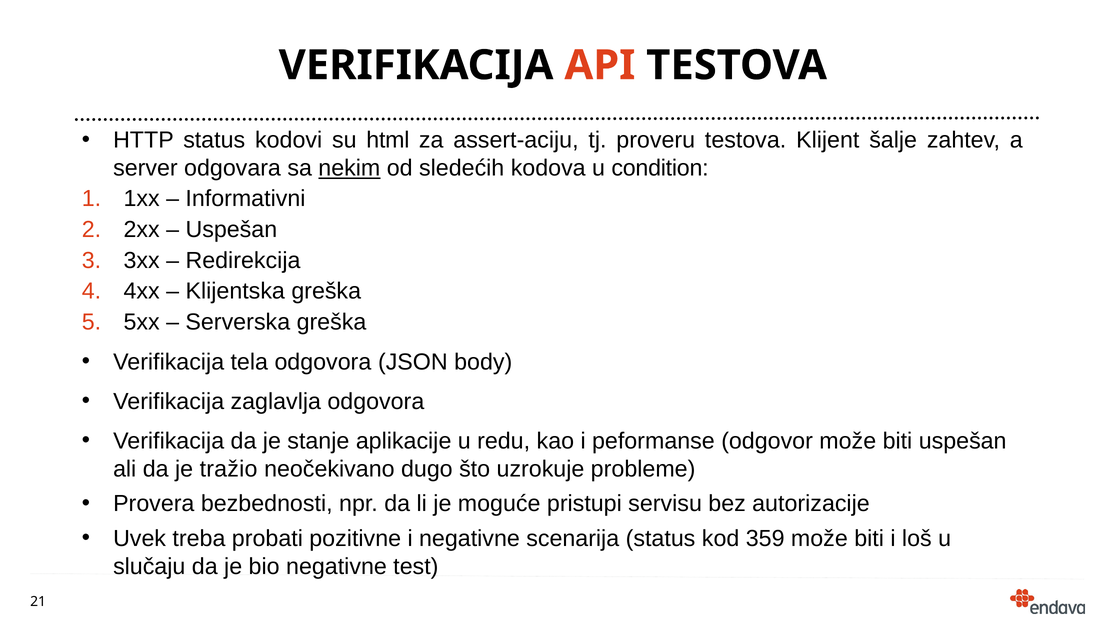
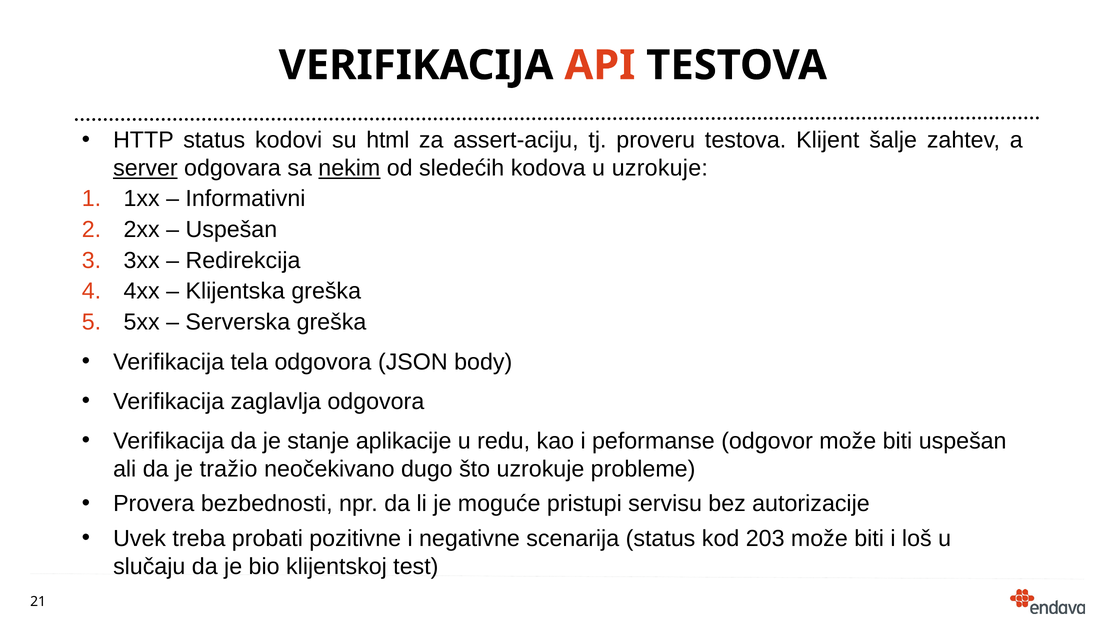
server underline: none -> present
u condition: condition -> uzrokuje
359: 359 -> 203
bio negativne: negativne -> klijentskoj
